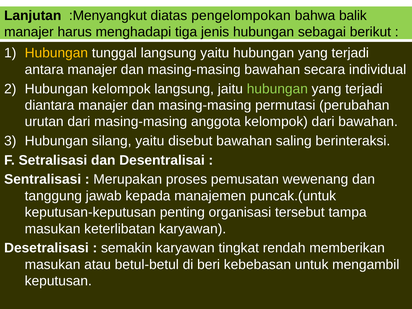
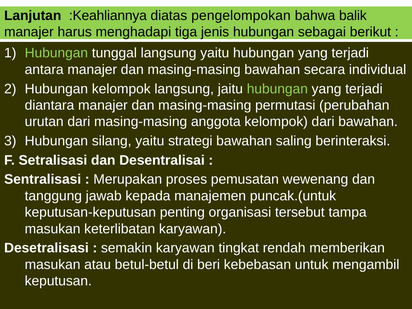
:Menyangkut: :Menyangkut -> :Keahliannya
Hubungan at (56, 53) colour: yellow -> light green
disebut: disebut -> strategi
